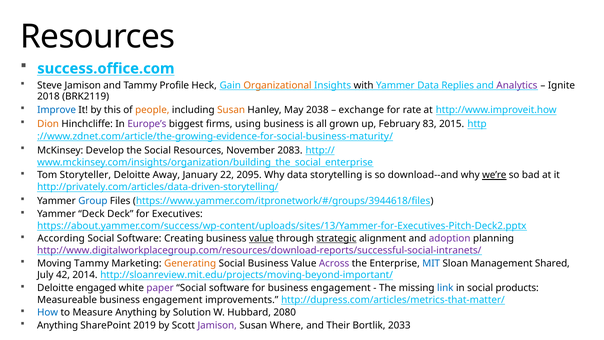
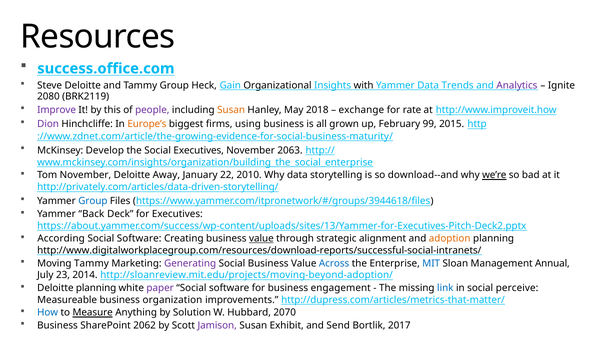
Steve Jamison: Jamison -> Deloitte
Tammy Profile: Profile -> Group
Organizational colour: orange -> black
Replies: Replies -> Trends
2018: 2018 -> 2080
Improve colour: blue -> purple
people colour: orange -> purple
2038: 2038 -> 2018
Dion colour: orange -> purple
Europe’s colour: purple -> orange
83: 83 -> 99
Social Resources: Resources -> Executives
2083: 2083 -> 2063
Tom Storyteller: Storyteller -> November
2095: 2095 -> 2010
Yammer Deck: Deck -> Back
strategic underline: present -> none
adoption colour: purple -> orange
http://www.digitalworkplacegroup.com/resources/download-reports/successful-social-intranets/ colour: purple -> black
Generating colour: orange -> purple
Across colour: purple -> blue
Shared: Shared -> Annual
42: 42 -> 23
http://sloanreview.mit.edu/projects/moving-beyond-important/: http://sloanreview.mit.edu/projects/moving-beyond-important/ -> http://sloanreview.mit.edu/projects/moving-beyond-adoption/
Deloitte engaged: engaged -> planning
products: products -> perceive
Measureable business engagement: engagement -> organization
Measure underline: none -> present
2080: 2080 -> 2070
Anything at (58, 325): Anything -> Business
2019: 2019 -> 2062
Where: Where -> Exhibit
Their: Their -> Send
2033: 2033 -> 2017
